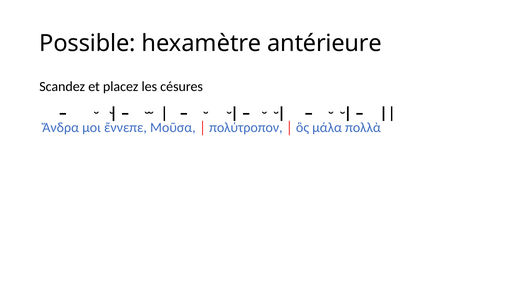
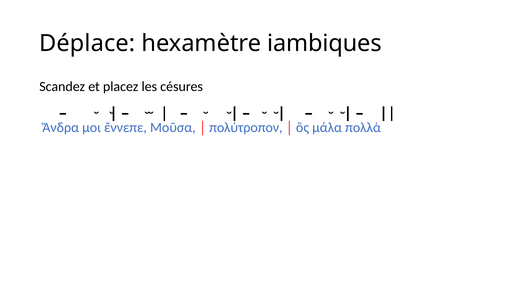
Possible: Possible -> Déplace
antérieure: antérieure -> iambiques
